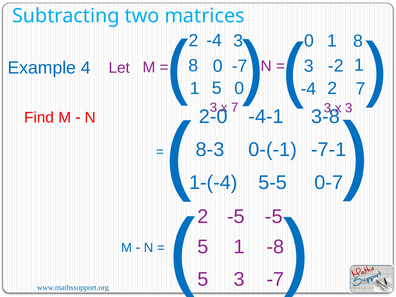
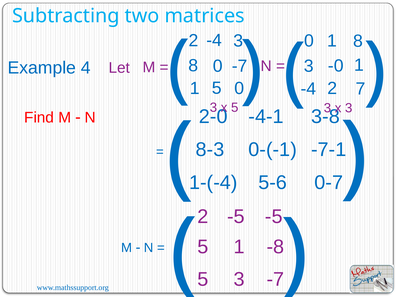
-2: -2 -> -0
7 at (235, 107): 7 -> 5
5-5: 5-5 -> 5-6
